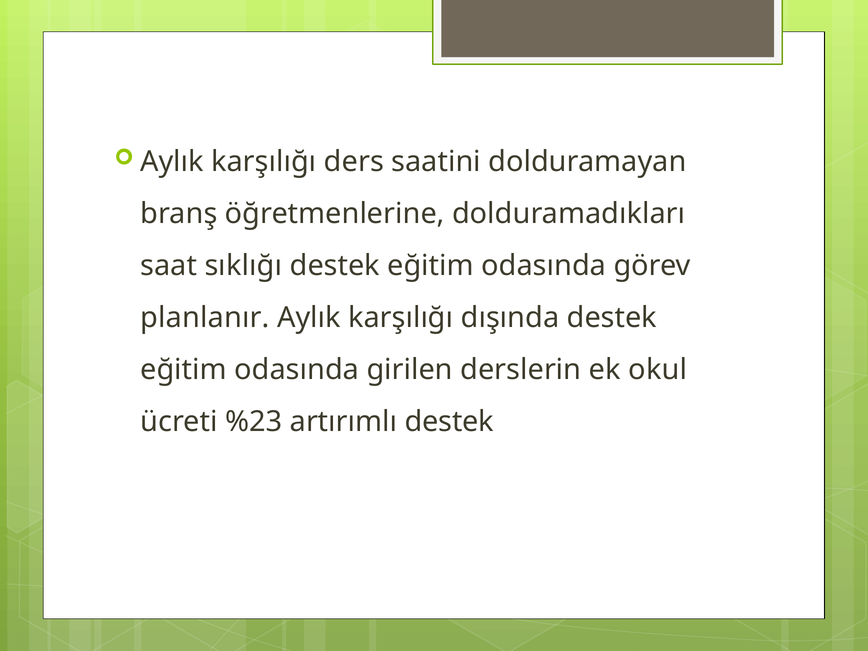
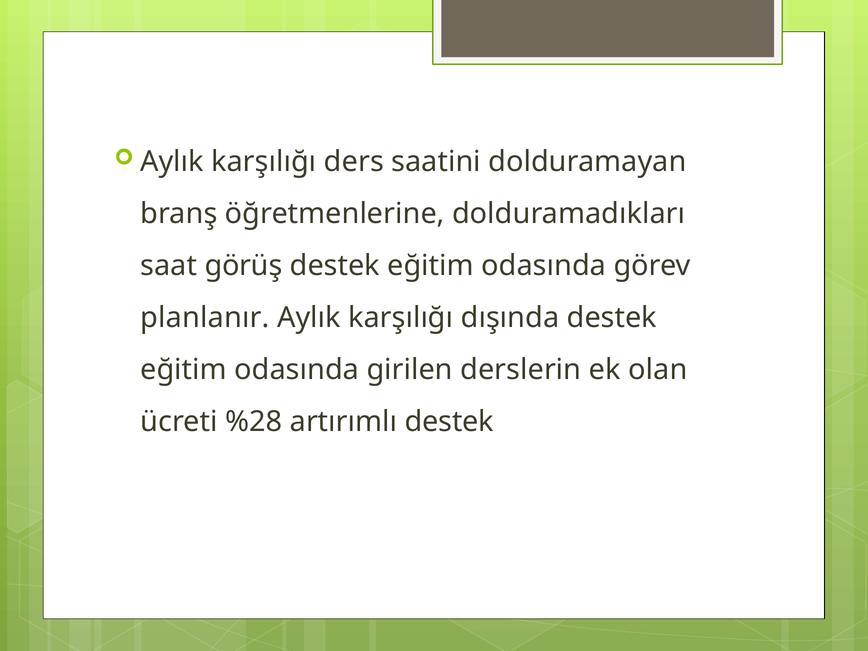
sıklığı: sıklığı -> görüş
okul: okul -> olan
%23: %23 -> %28
